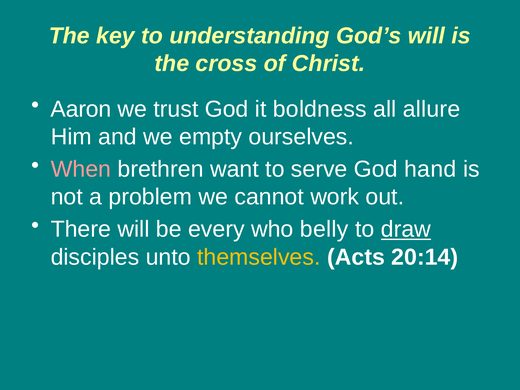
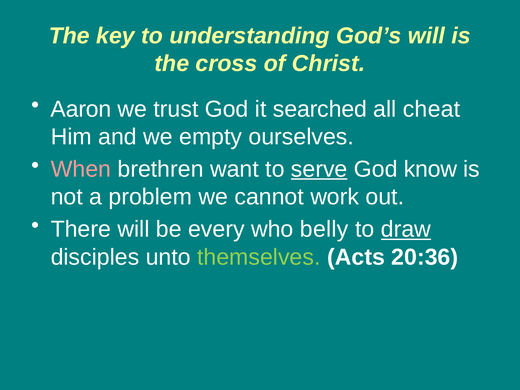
boldness: boldness -> searched
allure: allure -> cheat
serve underline: none -> present
hand: hand -> know
themselves colour: yellow -> light green
20:14: 20:14 -> 20:36
